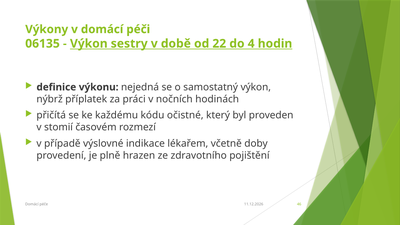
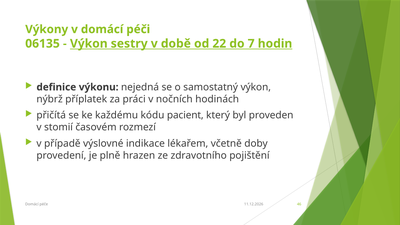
4: 4 -> 7
očistné: očistné -> pacient
